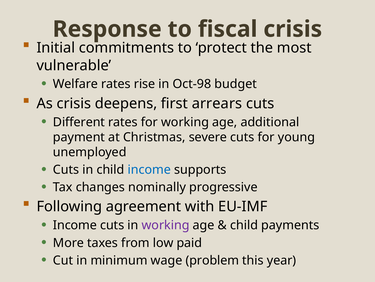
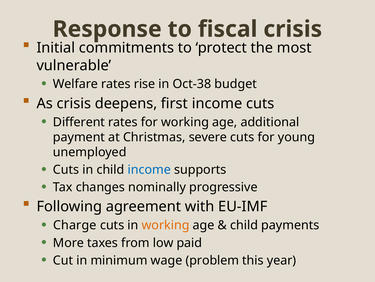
Oct-98: Oct-98 -> Oct-38
first arrears: arrears -> income
Income at (75, 225): Income -> Charge
working at (166, 225) colour: purple -> orange
